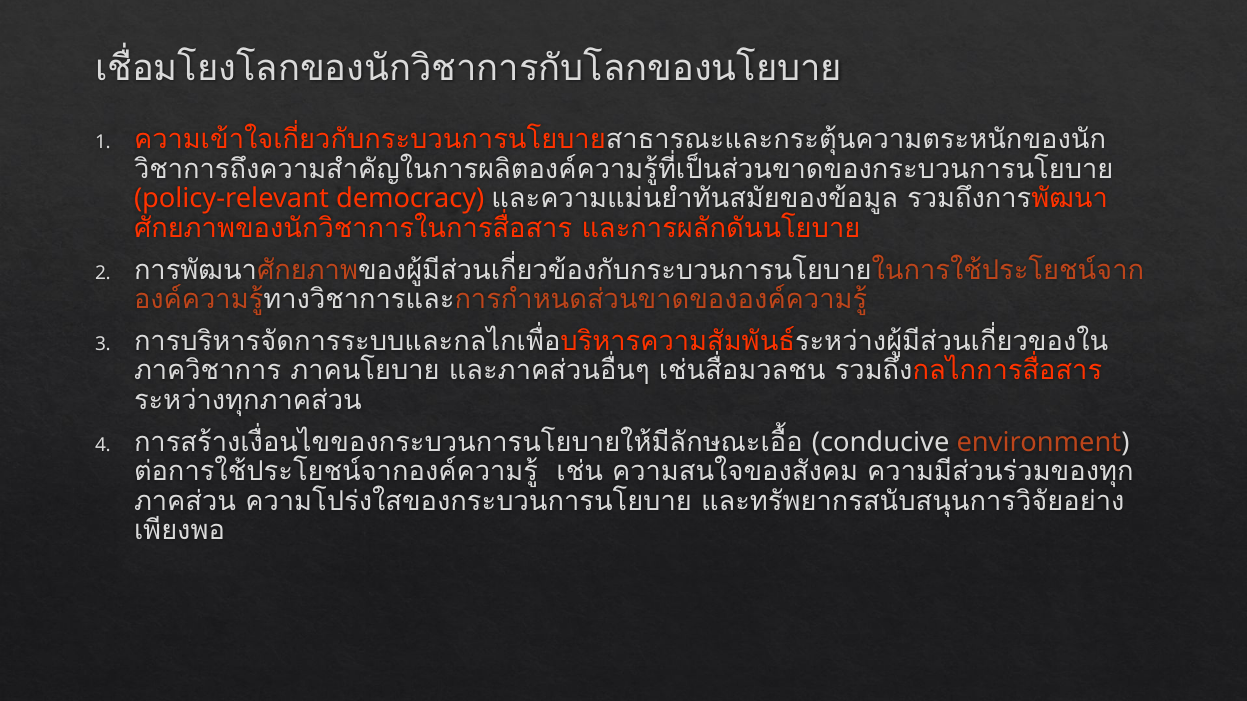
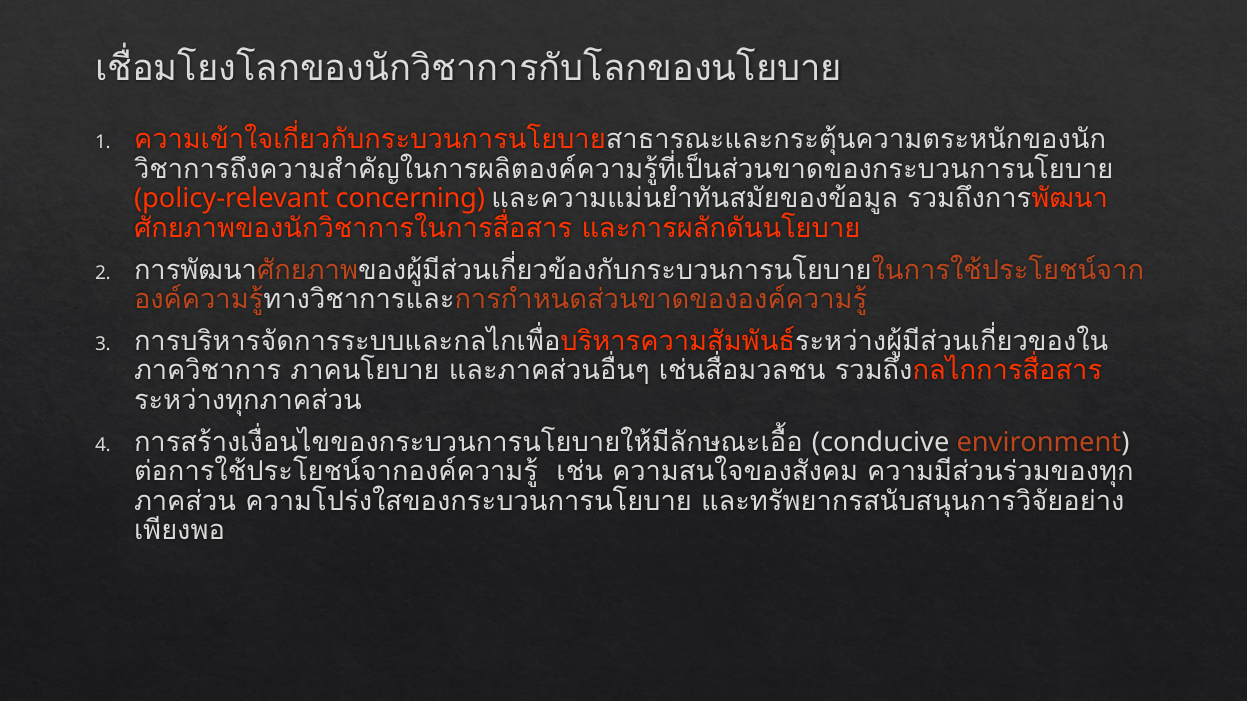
democracy: democracy -> concerning
